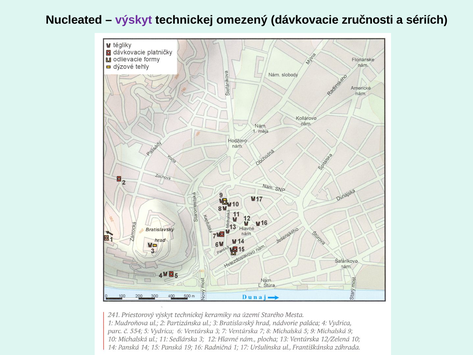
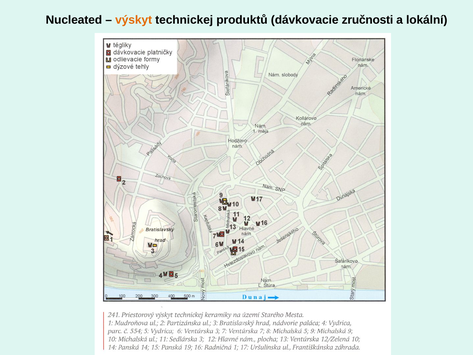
výskyt colour: purple -> orange
omezený: omezený -> produktů
sériích: sériích -> lokální
